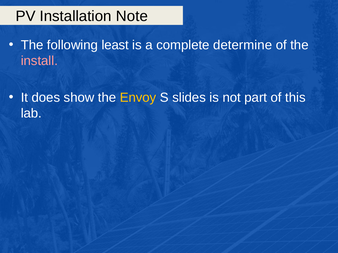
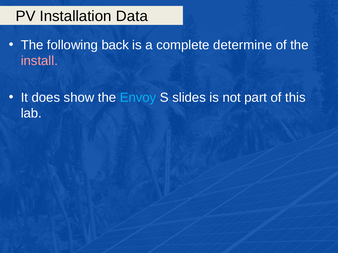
Note: Note -> Data
least: least -> back
Envoy colour: yellow -> light blue
